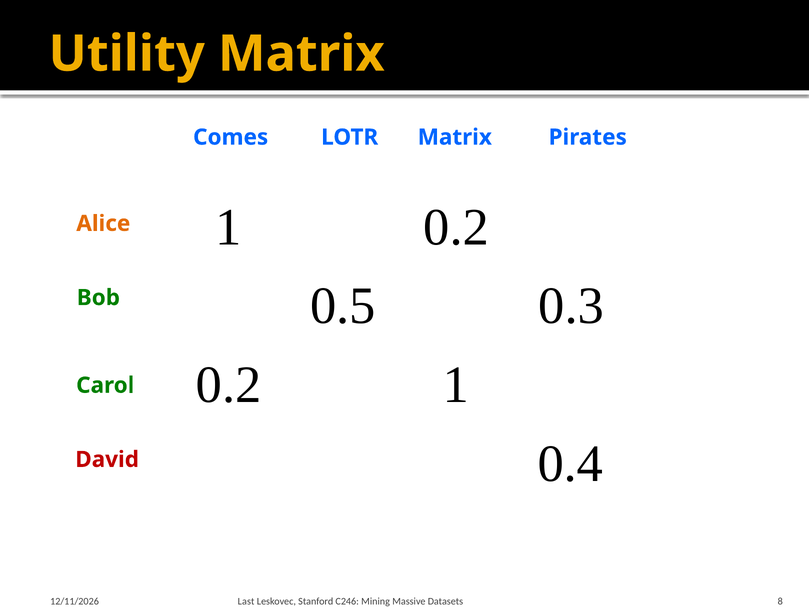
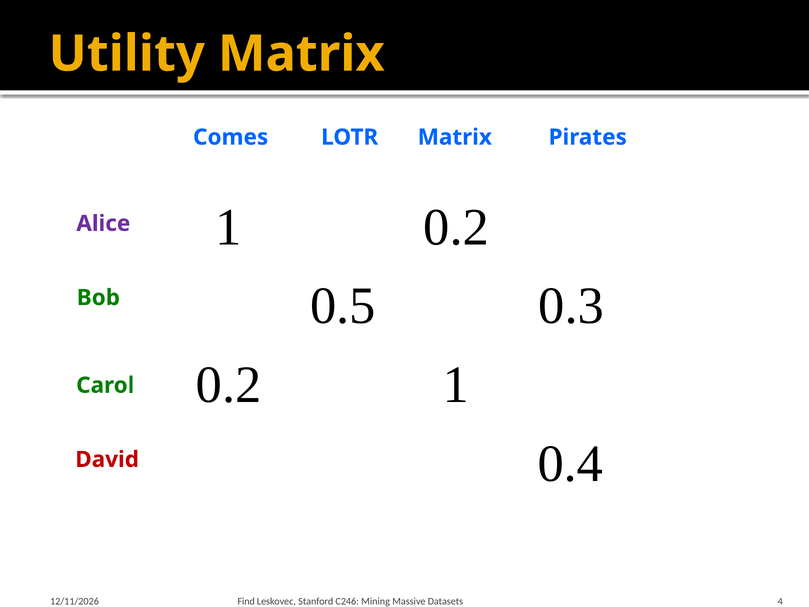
Alice colour: orange -> purple
Last: Last -> Find
8: 8 -> 4
